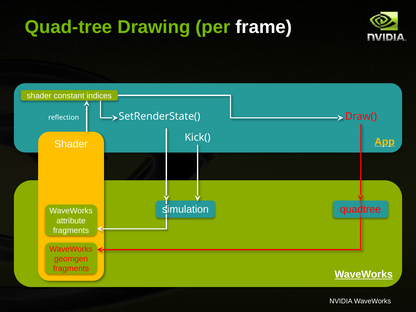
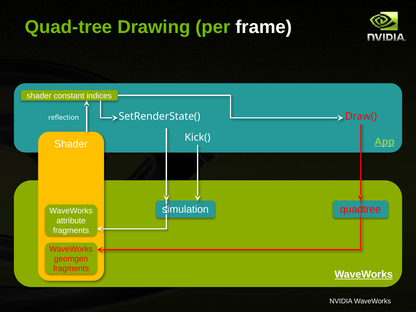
App colour: yellow -> light green
